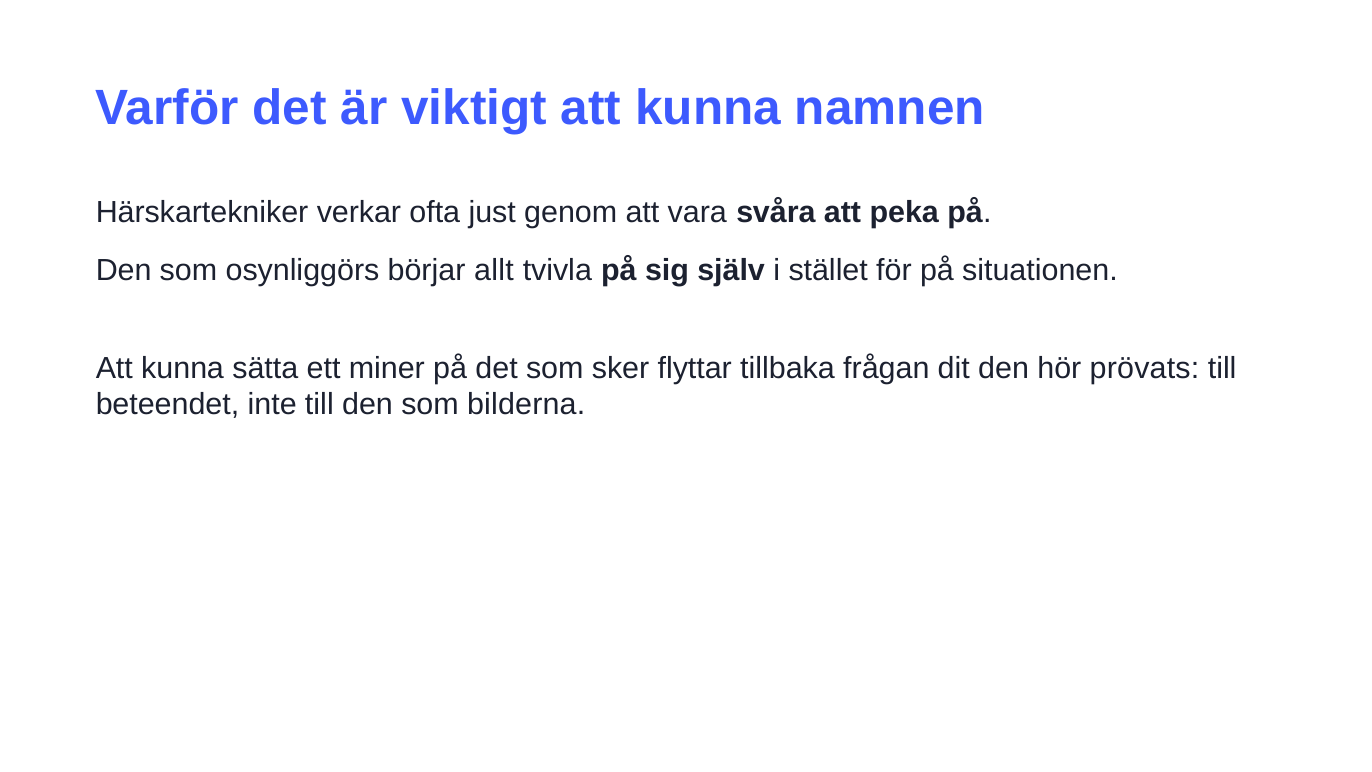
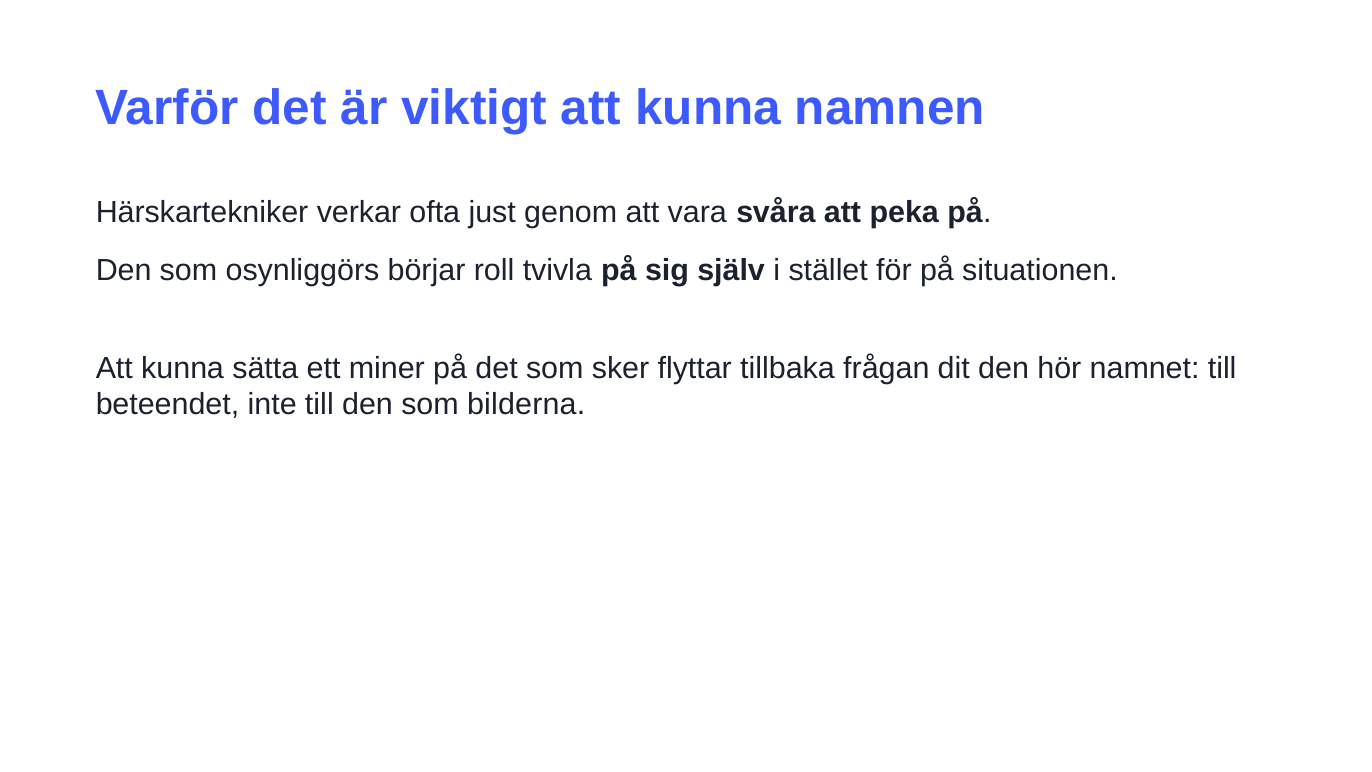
allt: allt -> roll
prövats: prövats -> namnet
